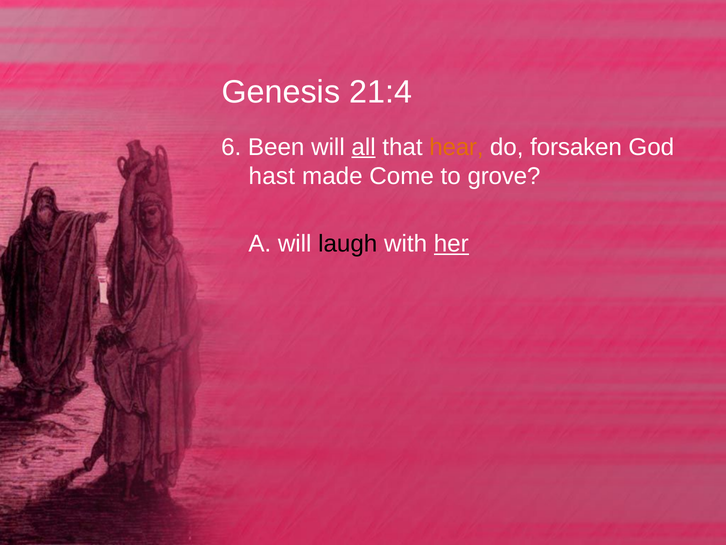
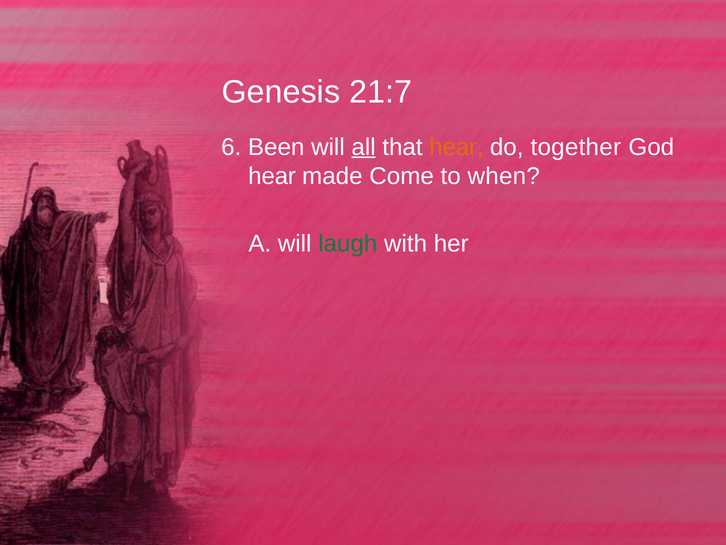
21:4: 21:4 -> 21:7
forsaken: forsaken -> together
hast at (272, 176): hast -> hear
grove: grove -> when
laugh colour: black -> green
her underline: present -> none
